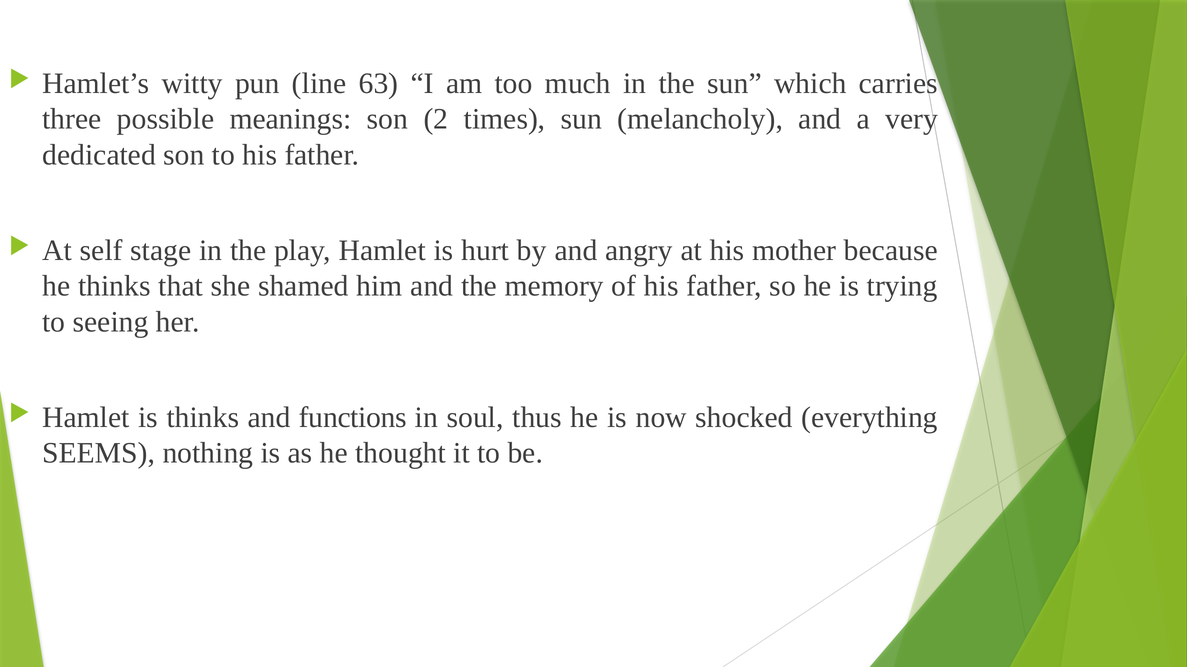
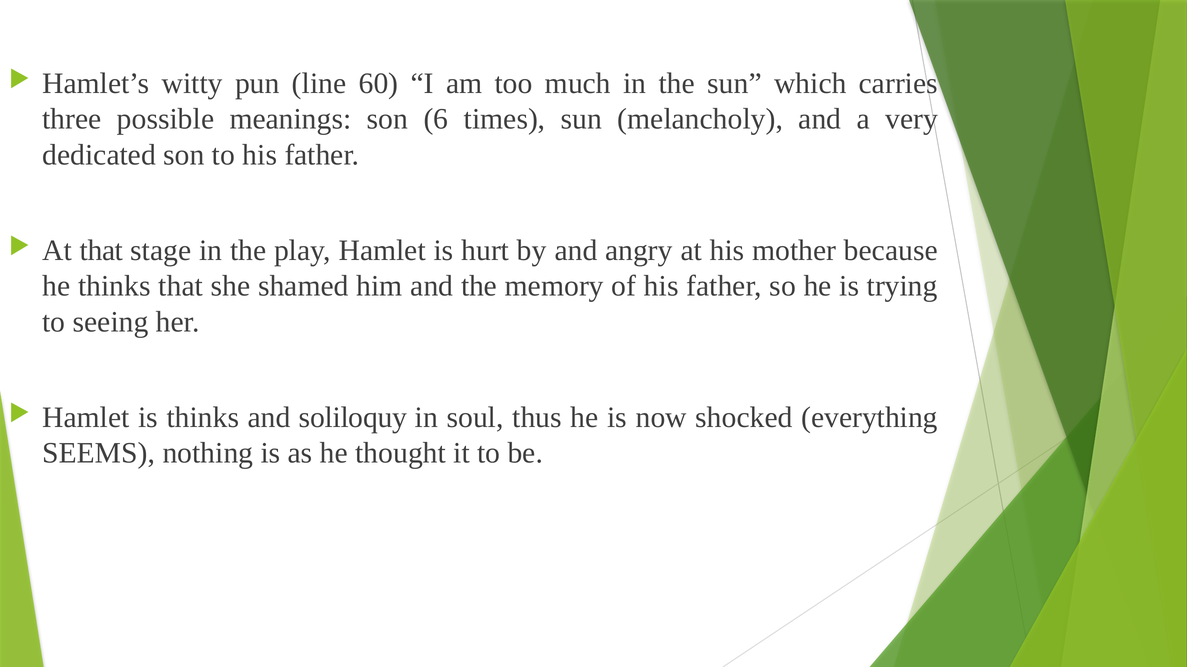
63: 63 -> 60
2: 2 -> 6
At self: self -> that
functions: functions -> soliloquy
